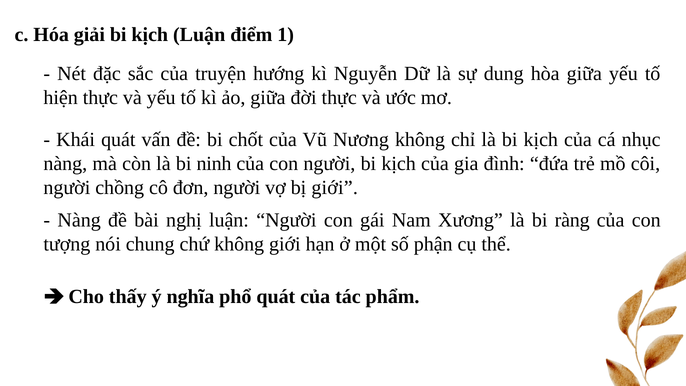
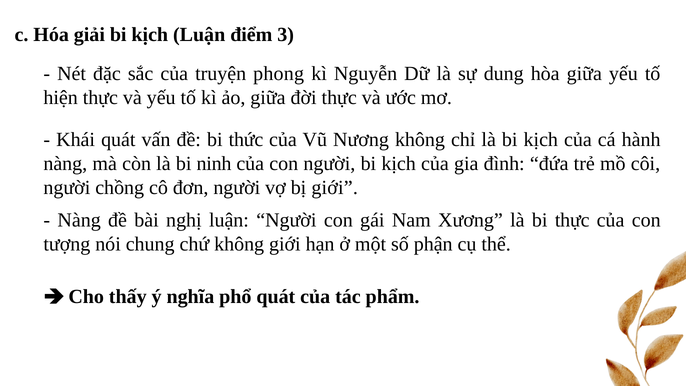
1: 1 -> 3
hướng: hướng -> phong
chốt: chốt -> thức
nhục: nhục -> hành
bi ràng: ràng -> thực
